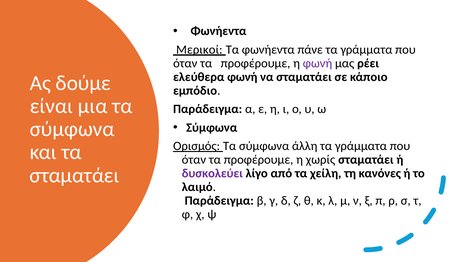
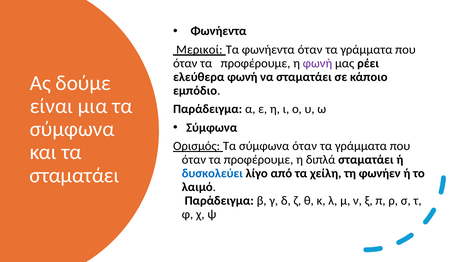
φωνήεντα πάνε: πάνε -> όταν
σύμφωνα άλλη: άλλη -> όταν
χωρίς: χωρίς -> διπλά
δυσκολεύει colour: purple -> blue
κανόνες: κανόνες -> φωνήεν
